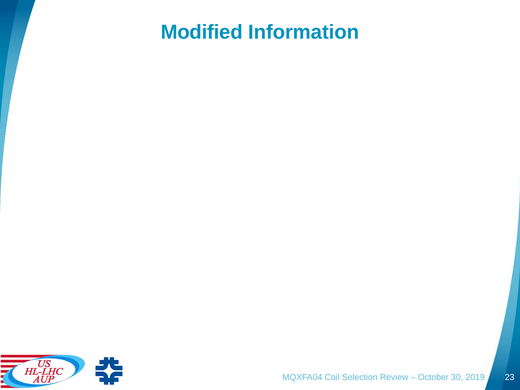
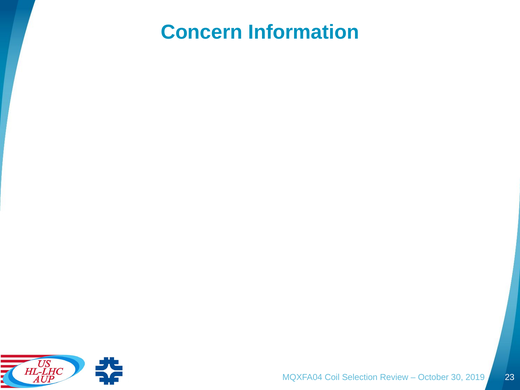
Modified: Modified -> Concern
